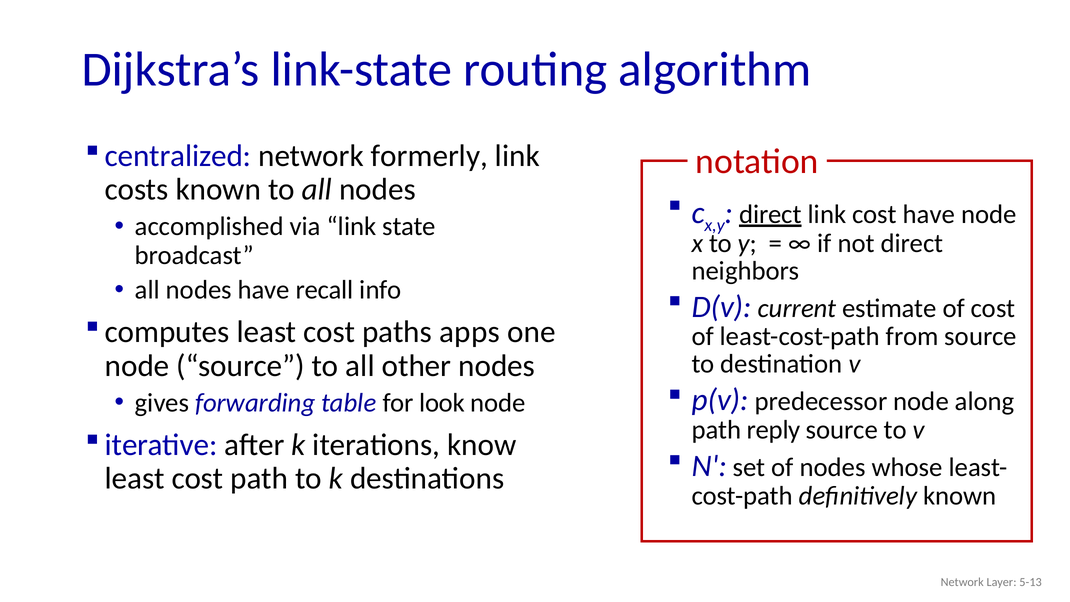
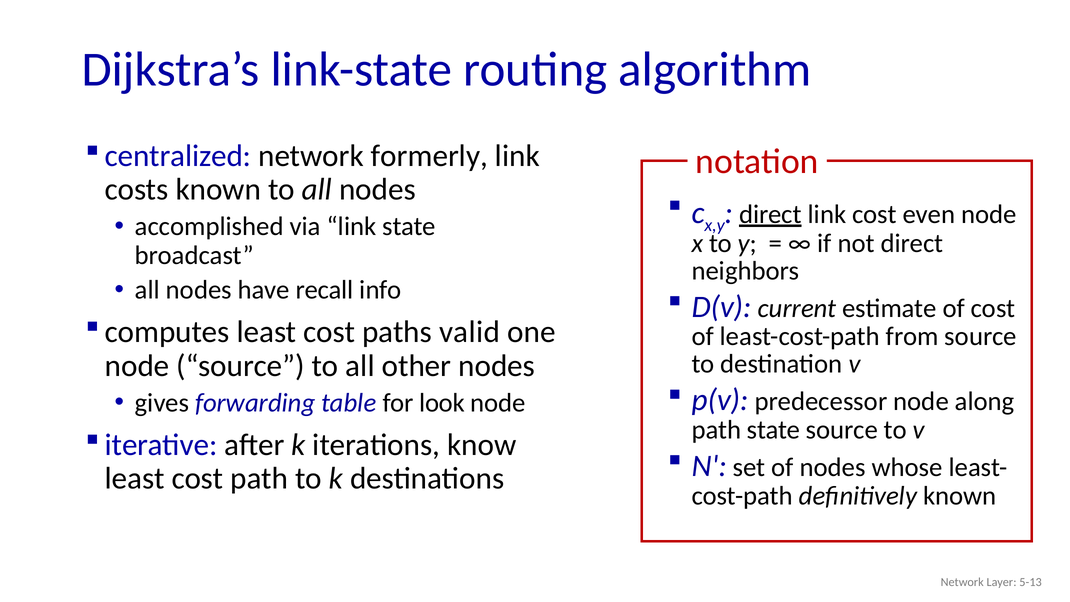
cost have: have -> even
apps: apps -> valid
path reply: reply -> state
